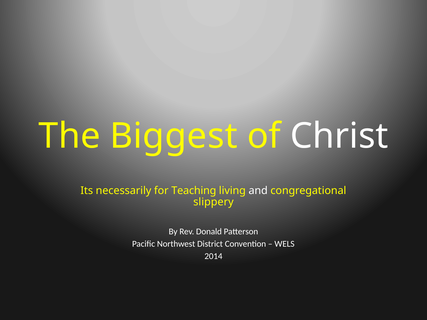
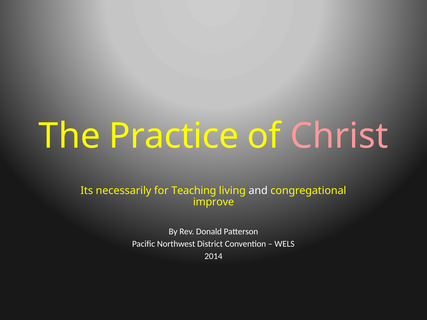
Biggest: Biggest -> Practice
Christ colour: white -> pink
slippery: slippery -> improve
